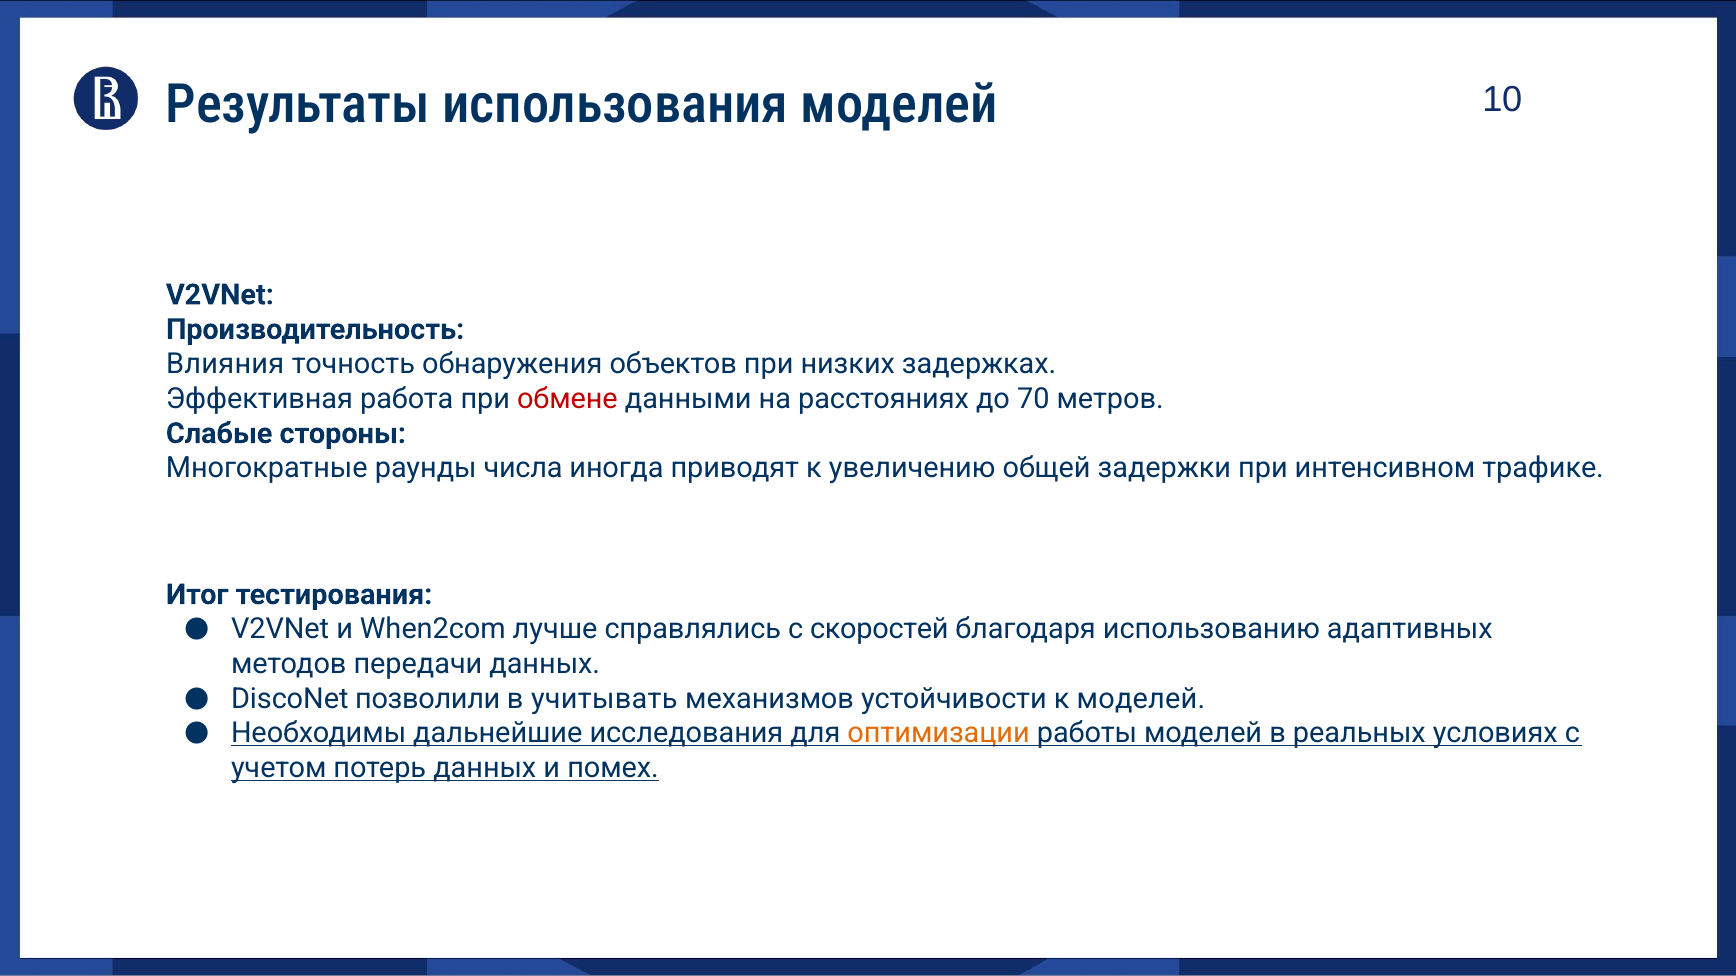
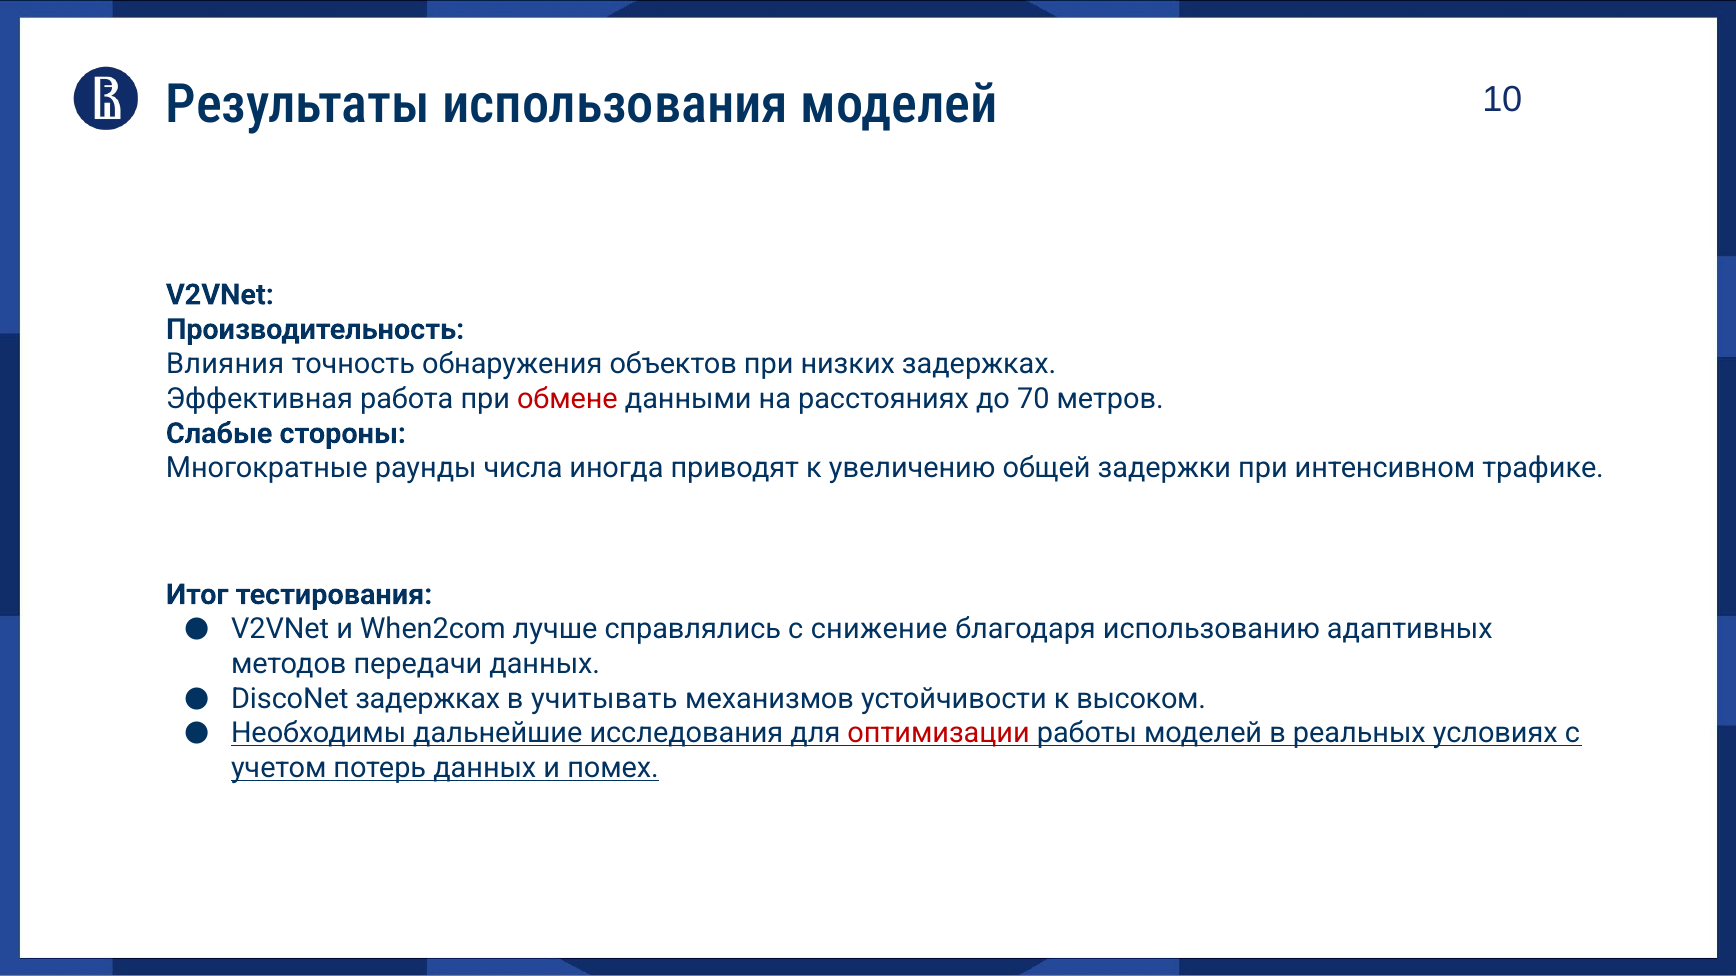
скоростей: скоростей -> снижение
DiscoNet позволили: позволили -> задержках
к моделей: моделей -> высоком
оптимизации colour: orange -> red
